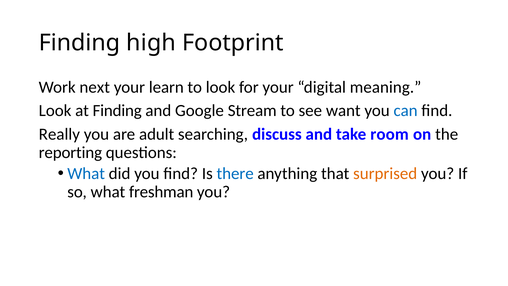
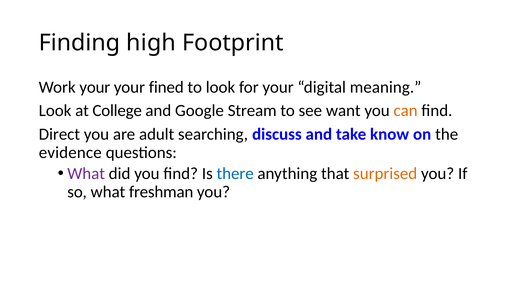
Work next: next -> your
learn: learn -> fined
at Finding: Finding -> College
can colour: blue -> orange
Really: Really -> Direct
room: room -> know
reporting: reporting -> evidence
What at (86, 173) colour: blue -> purple
